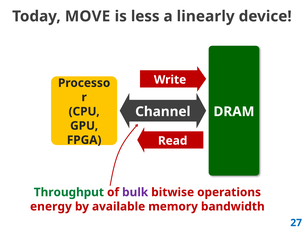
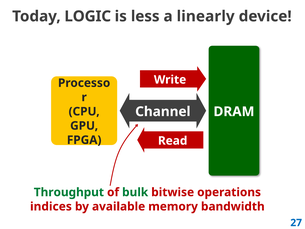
MOVE: MOVE -> LOGIC
bulk colour: purple -> green
energy: energy -> indices
